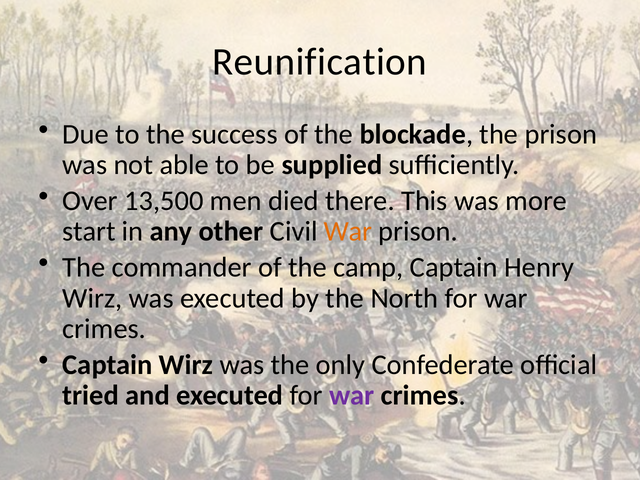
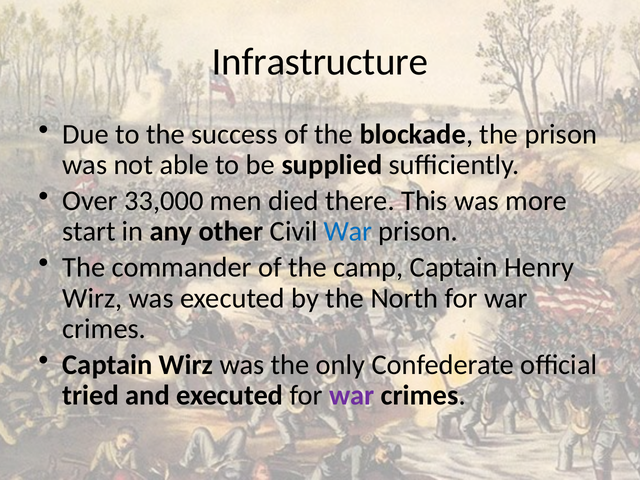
Reunification: Reunification -> Infrastructure
13,500: 13,500 -> 33,000
War at (348, 232) colour: orange -> blue
